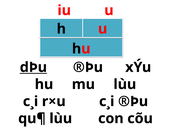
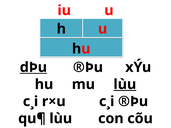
lùu at (125, 84) underline: none -> present
